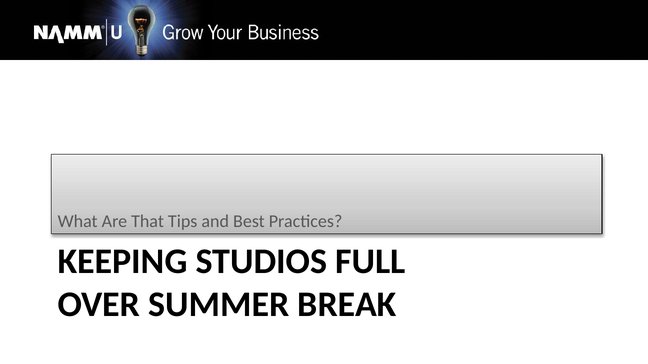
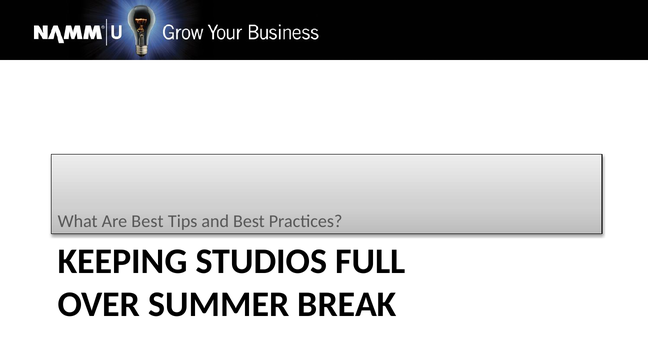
Are That: That -> Best
